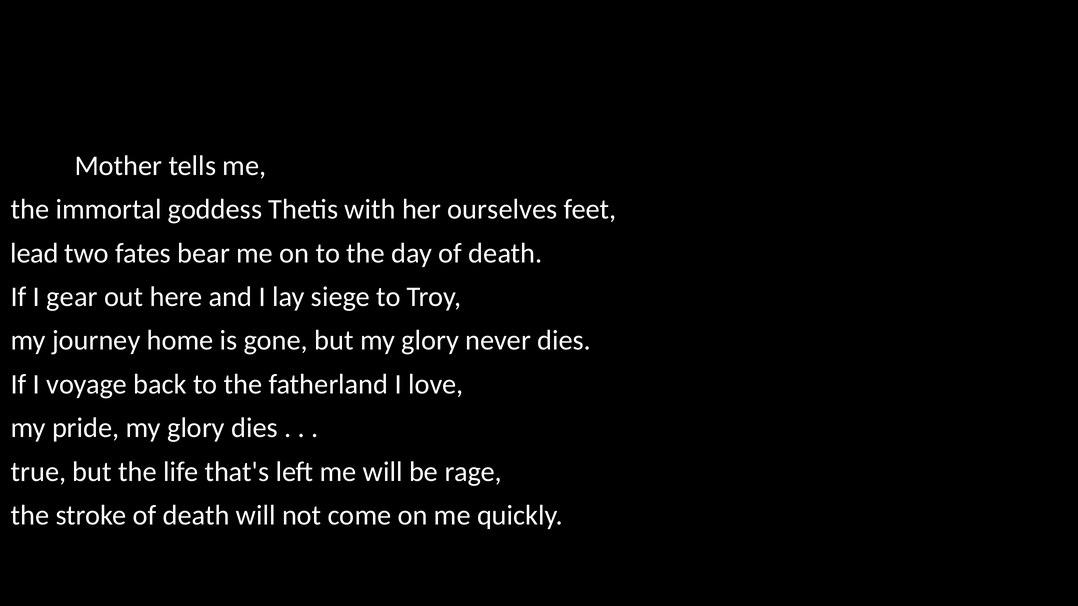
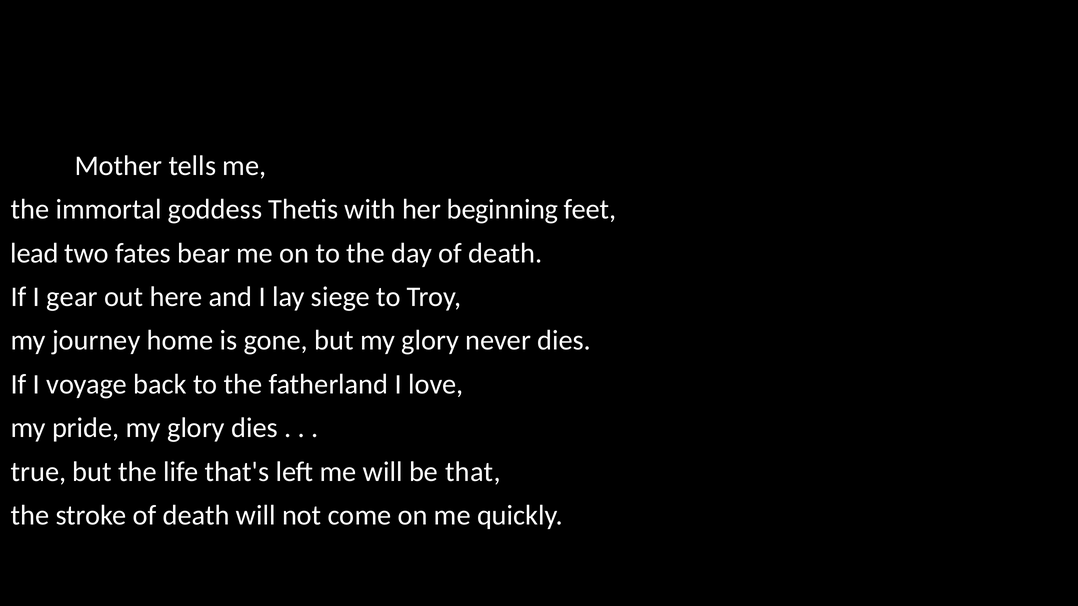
ourselves: ourselves -> beginning
rage: rage -> that
